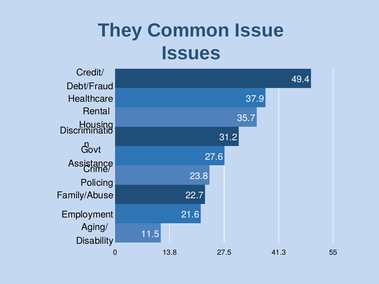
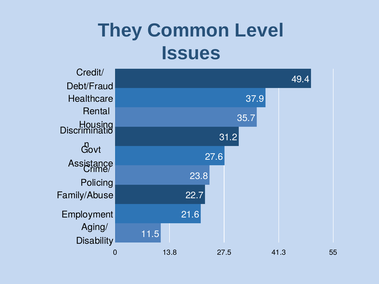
Issue: Issue -> Level
